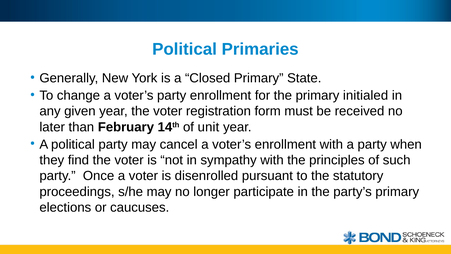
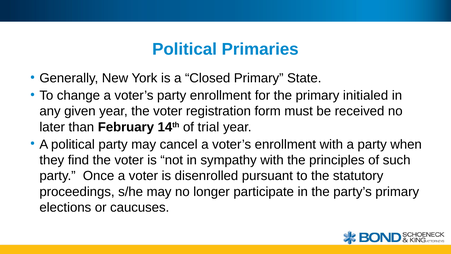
unit: unit -> trial
